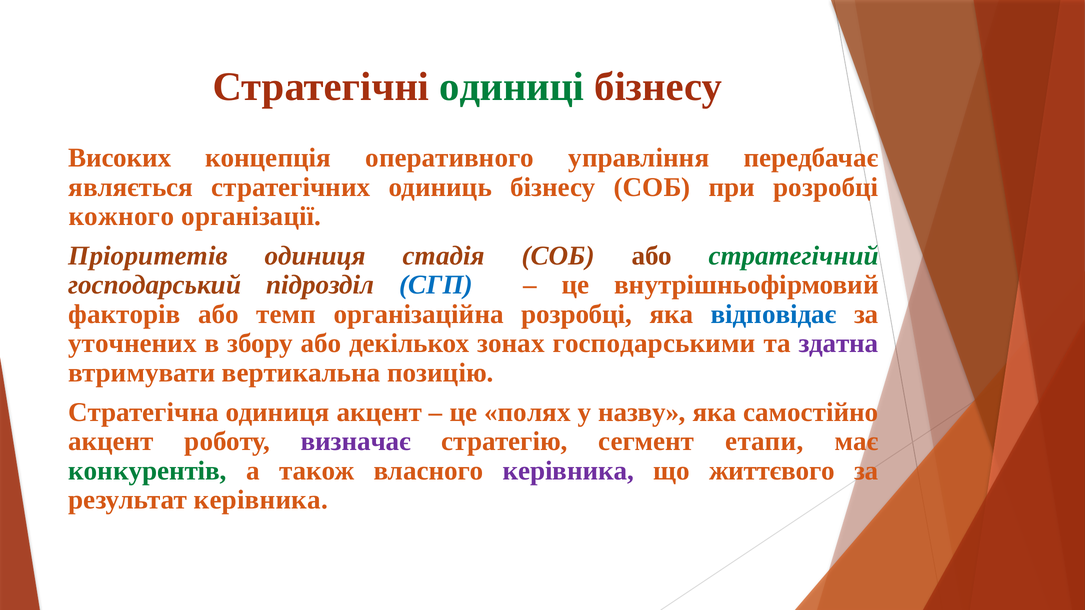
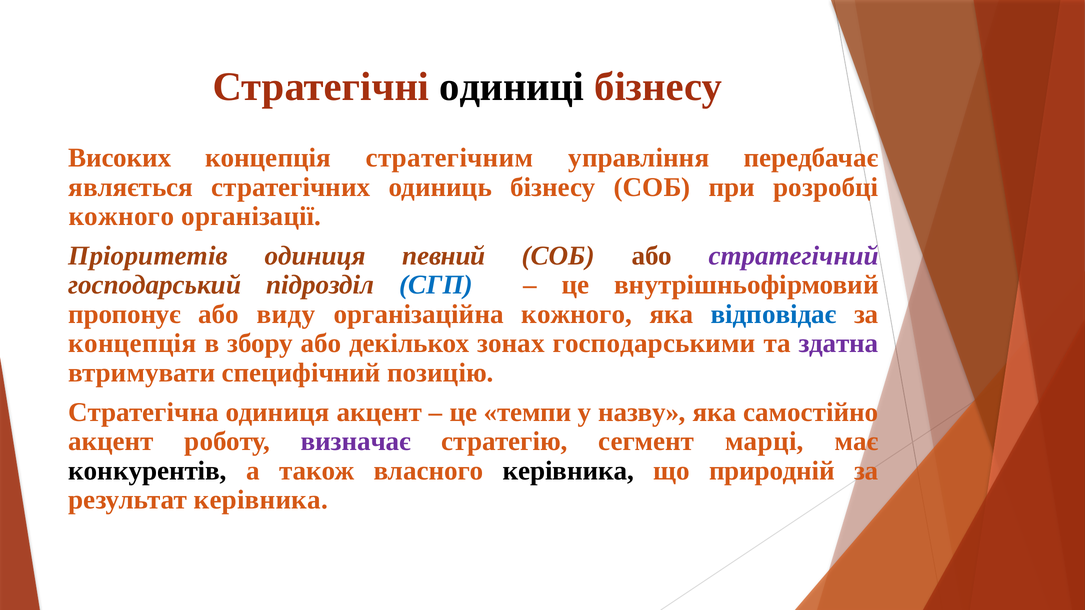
одиниці colour: green -> black
оперативного: оперативного -> стратегічним
стадія: стадія -> певний
стратегічний colour: green -> purple
факторів: факторів -> пропонує
темп: темп -> виду
організаційна розробці: розробці -> кожного
уточнених at (132, 344): уточнених -> концепція
вертикальна: вертикальна -> специфічний
полях: полях -> темпи
етапи: етапи -> марці
конкурентів colour: green -> black
керівника at (568, 471) colour: purple -> black
життєвого: життєвого -> природній
